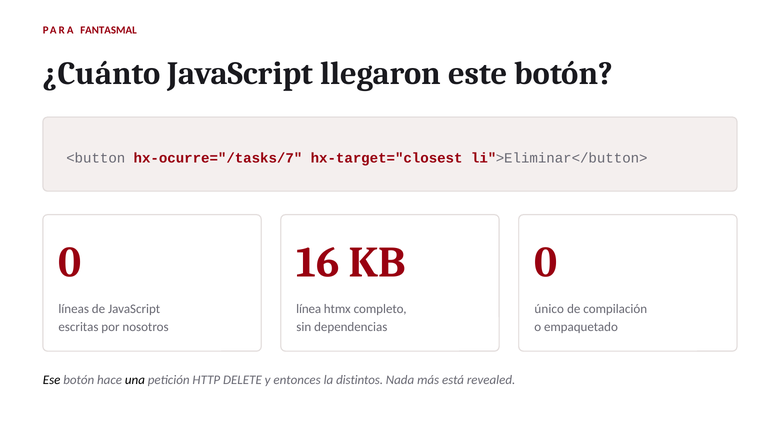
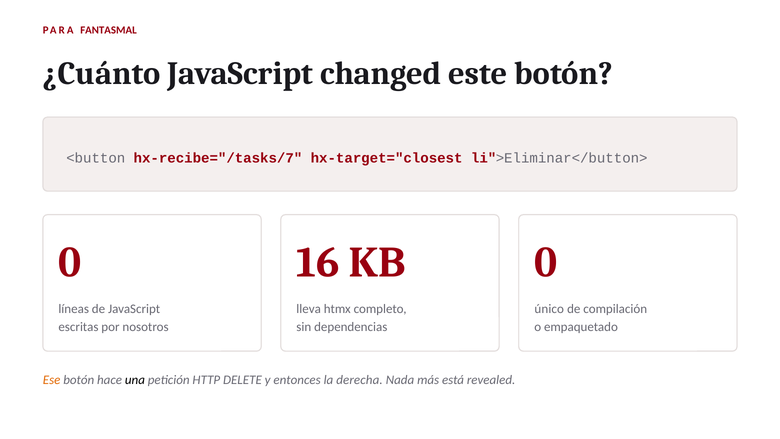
llegaron: llegaron -> changed
hx-ocurre="/tasks/7: hx-ocurre="/tasks/7 -> hx-recibe="/tasks/7
línea: línea -> lleva
Ese colour: black -> orange
distintos: distintos -> derecha
